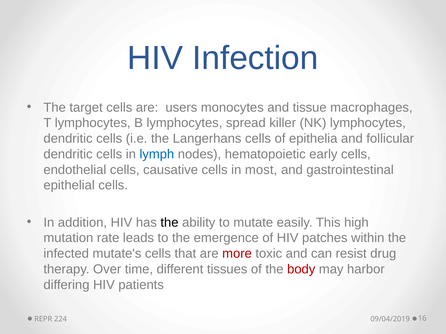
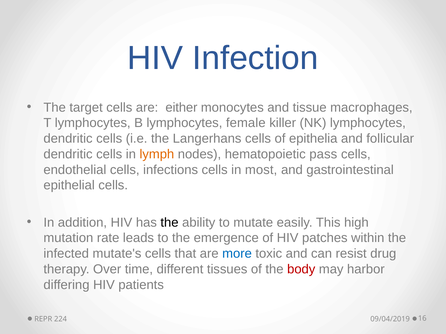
users: users -> either
spread: spread -> female
lymph colour: blue -> orange
early: early -> pass
causative: causative -> infections
more colour: red -> blue
